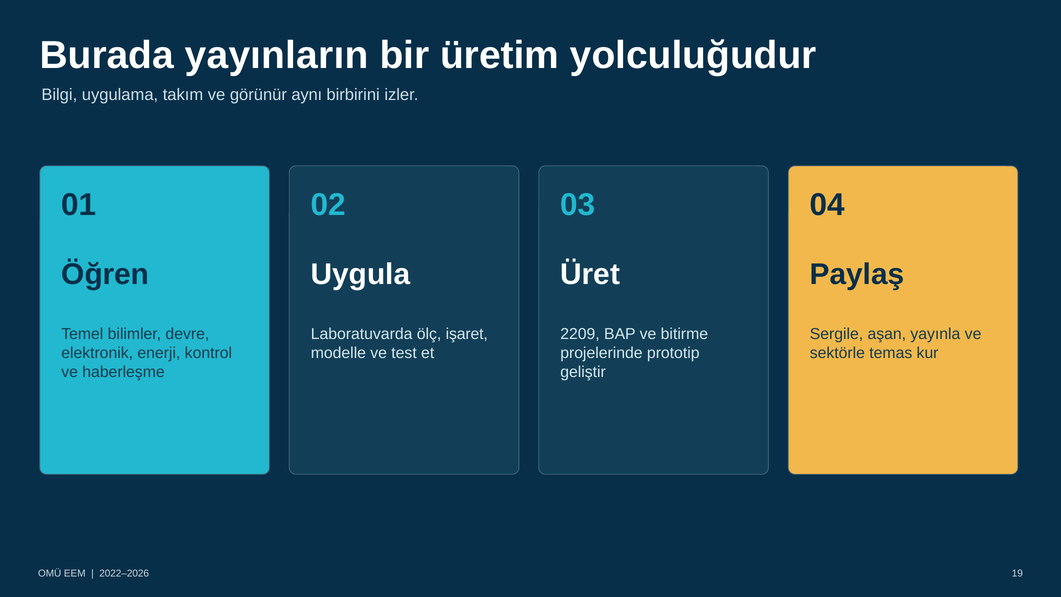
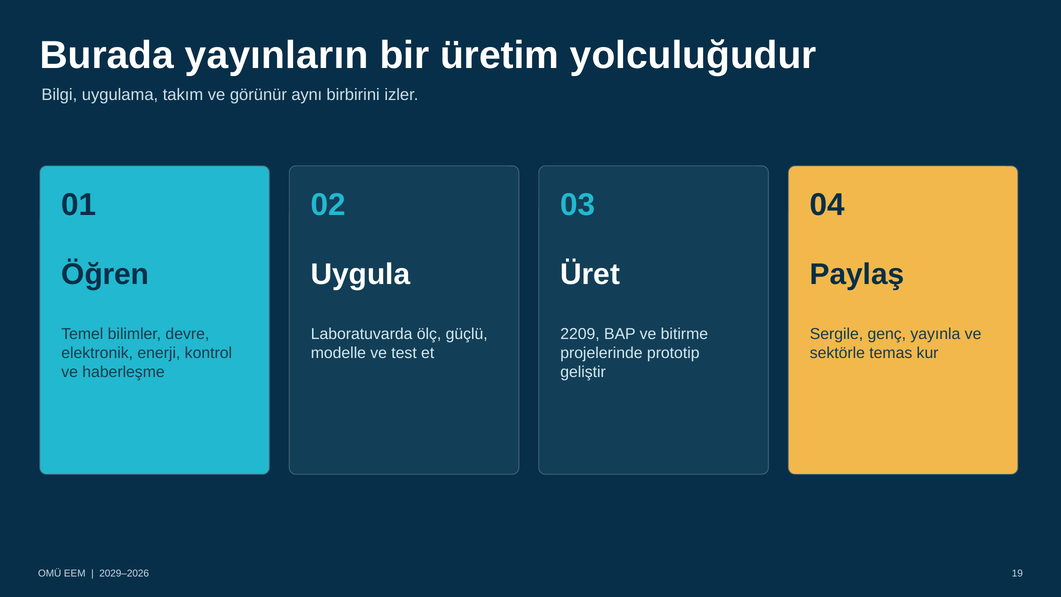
işaret: işaret -> güçlü
aşan: aşan -> genç
2022–2026: 2022–2026 -> 2029–2026
